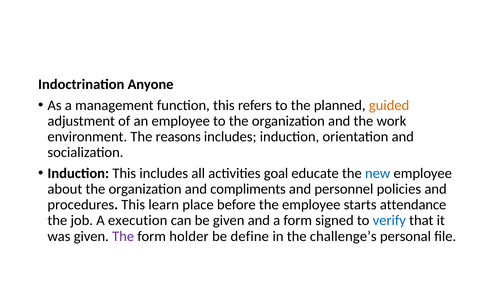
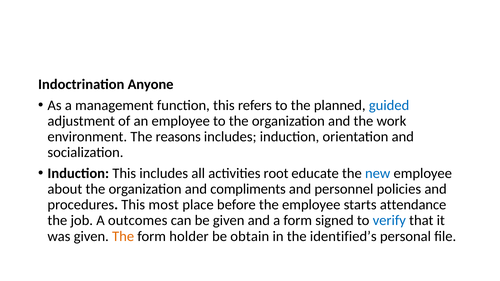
guided colour: orange -> blue
goal: goal -> root
learn: learn -> most
execution: execution -> outcomes
The at (123, 236) colour: purple -> orange
define: define -> obtain
challenge’s: challenge’s -> identified’s
